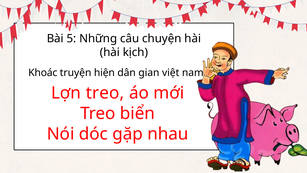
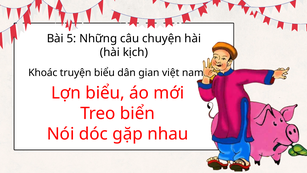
truyện hiện: hiện -> biểu
Lợn treo: treo -> biểu
